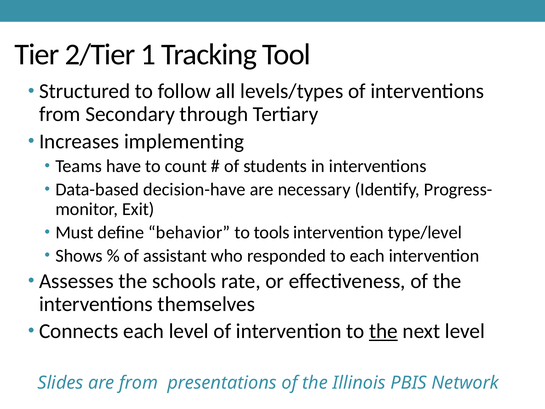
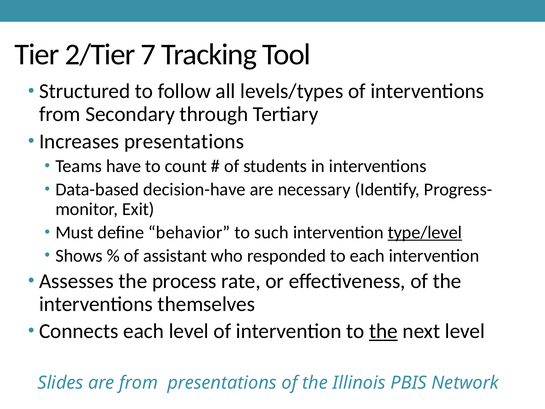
1: 1 -> 7
Increases implementing: implementing -> presentations
tools: tools -> such
type/level underline: none -> present
schools: schools -> process
